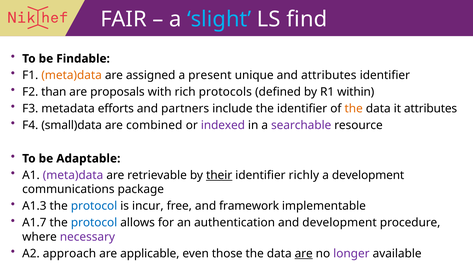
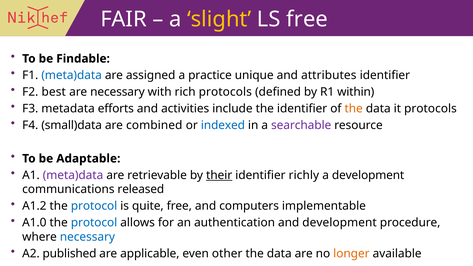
slight colour: light blue -> yellow
LS find: find -> free
meta)data at (72, 75) colour: orange -> blue
present: present -> practice
than: than -> best
are proposals: proposals -> necessary
partners: partners -> activities
it attributes: attributes -> protocols
indexed colour: purple -> blue
package: package -> released
A1.3: A1.3 -> A1.2
incur: incur -> quite
framework: framework -> computers
A1.7: A1.7 -> A1.0
necessary at (87, 237) colour: purple -> blue
approach: approach -> published
those: those -> other
are at (304, 254) underline: present -> none
longer colour: purple -> orange
